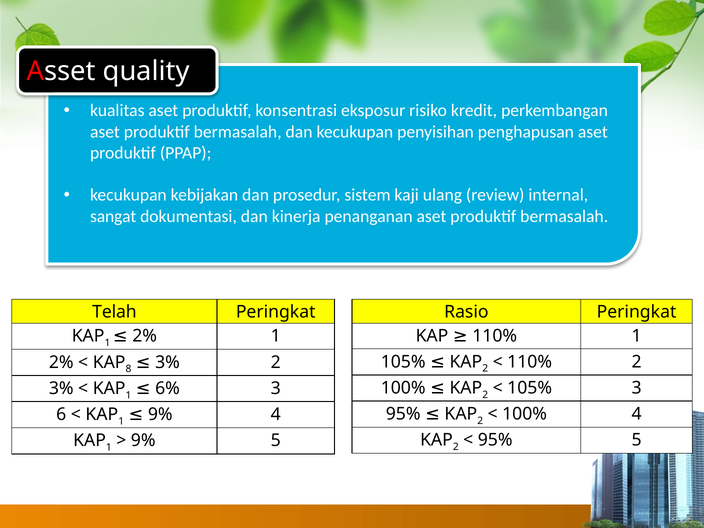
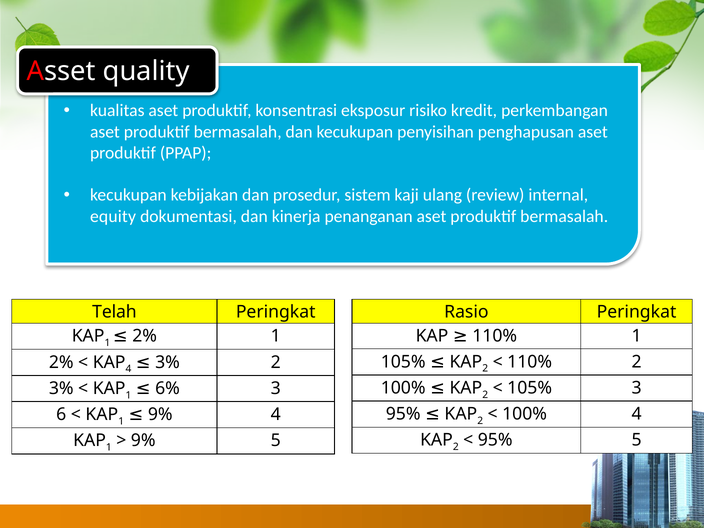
sangat: sangat -> equity
KAP 8: 8 -> 4
